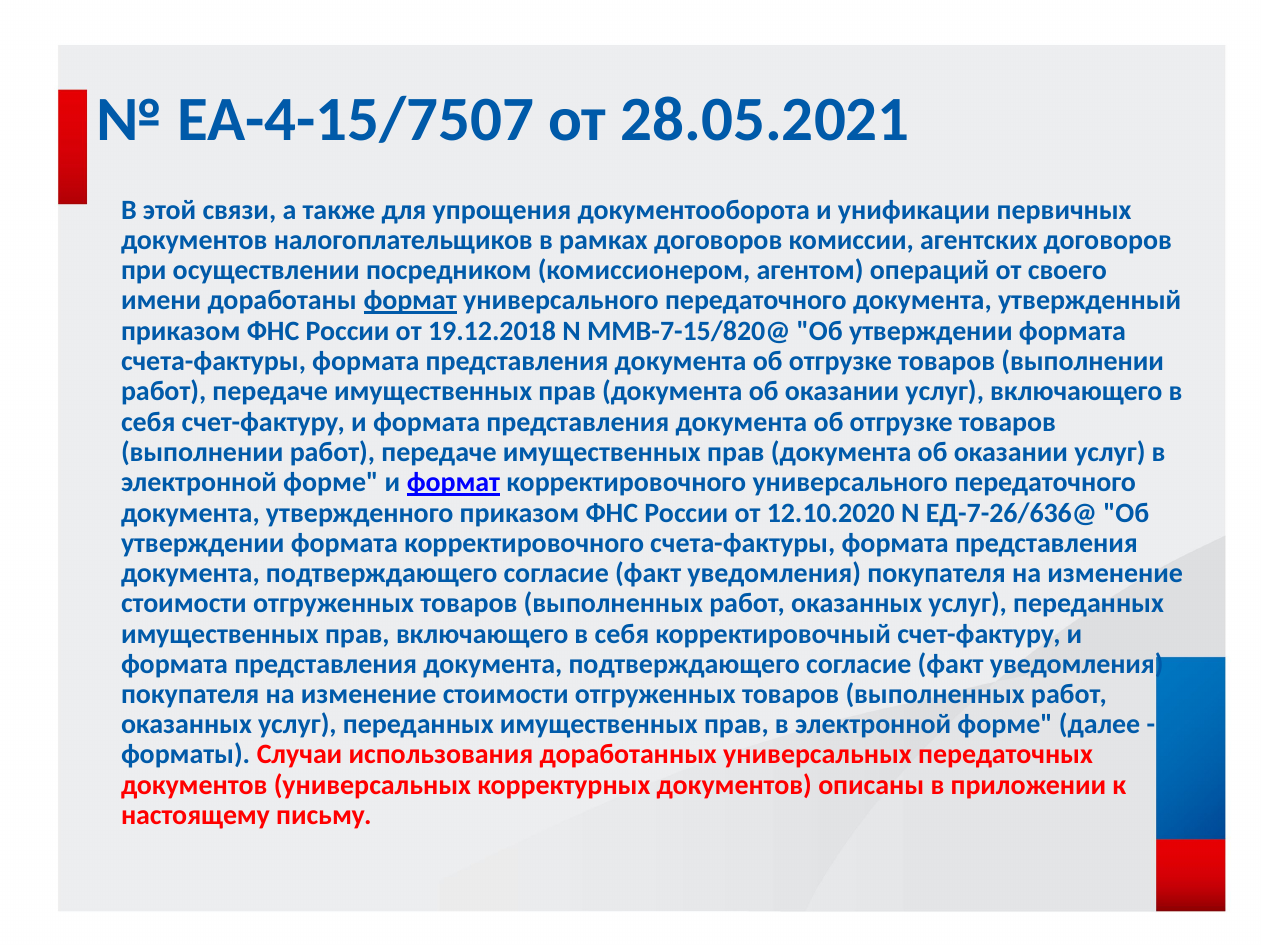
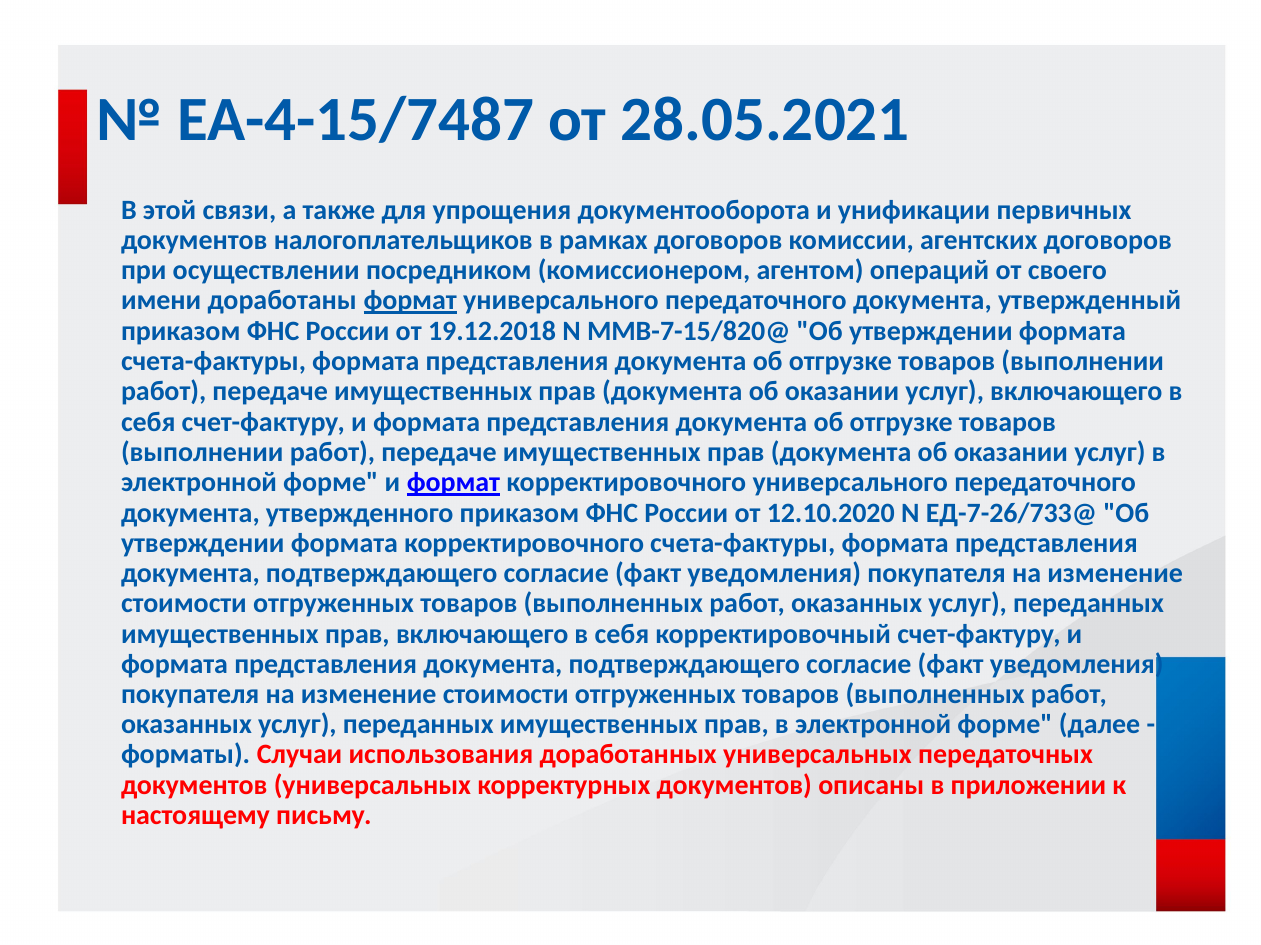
ЕА-4-15/7507: ЕА-4-15/7507 -> ЕА-4-15/7487
ЕД-7-26/636@: ЕД-7-26/636@ -> ЕД-7-26/733@
